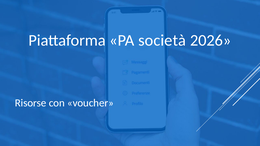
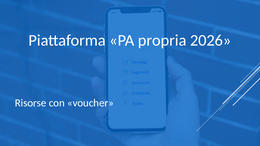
società: società -> propria
